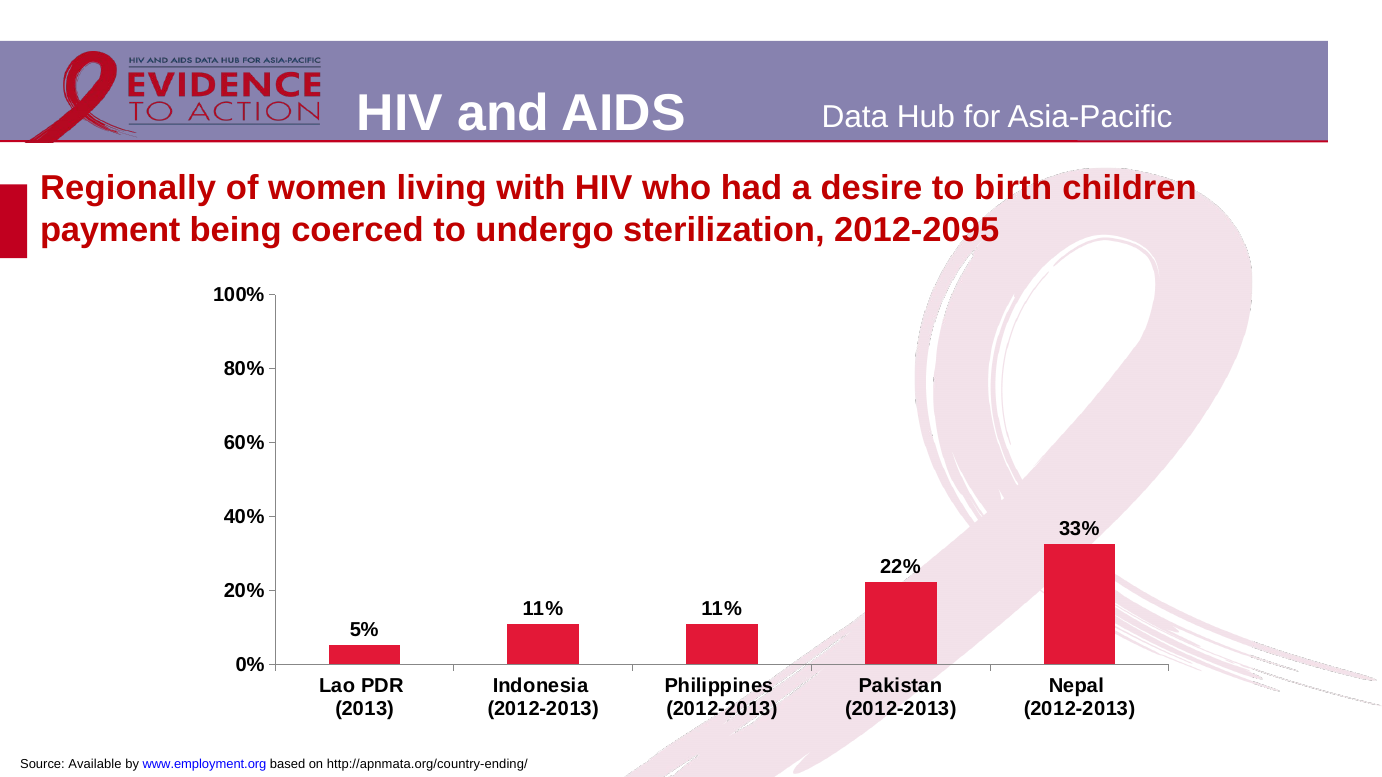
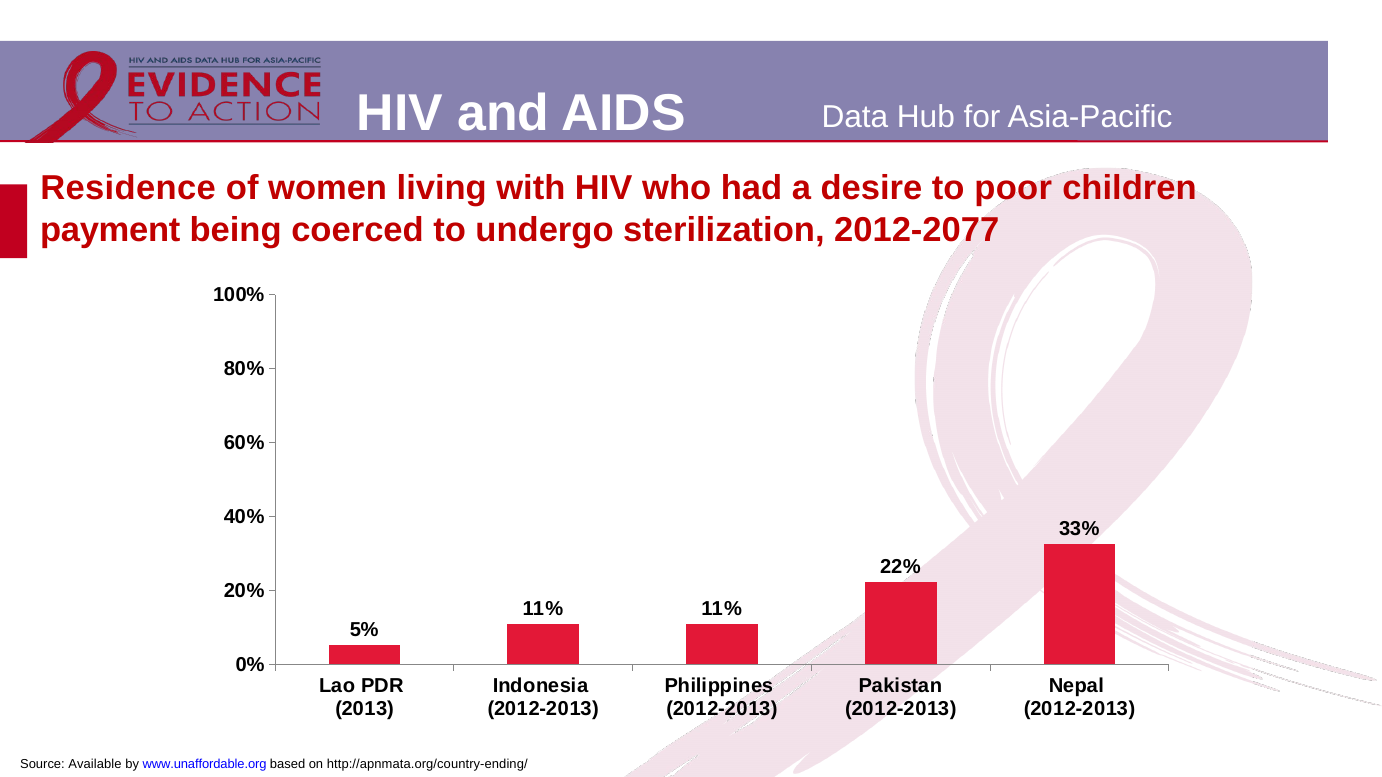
Regionally: Regionally -> Residence
birth: birth -> poor
2012-2095: 2012-2095 -> 2012-2077
www.employment.org: www.employment.org -> www.unaffordable.org
